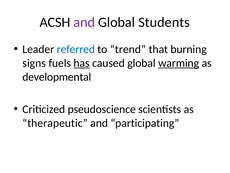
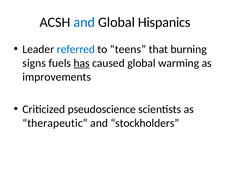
and at (84, 22) colour: purple -> blue
Students: Students -> Hispanics
trend: trend -> teens
warming underline: present -> none
developmental: developmental -> improvements
participating: participating -> stockholders
